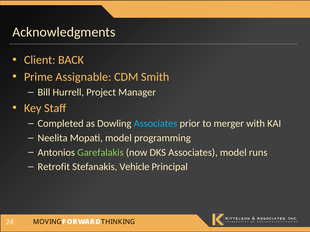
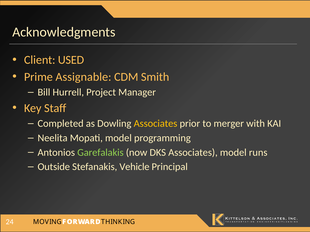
BACK: BACK -> USED
Associates at (156, 124) colour: light blue -> yellow
Retrofit: Retrofit -> Outside
